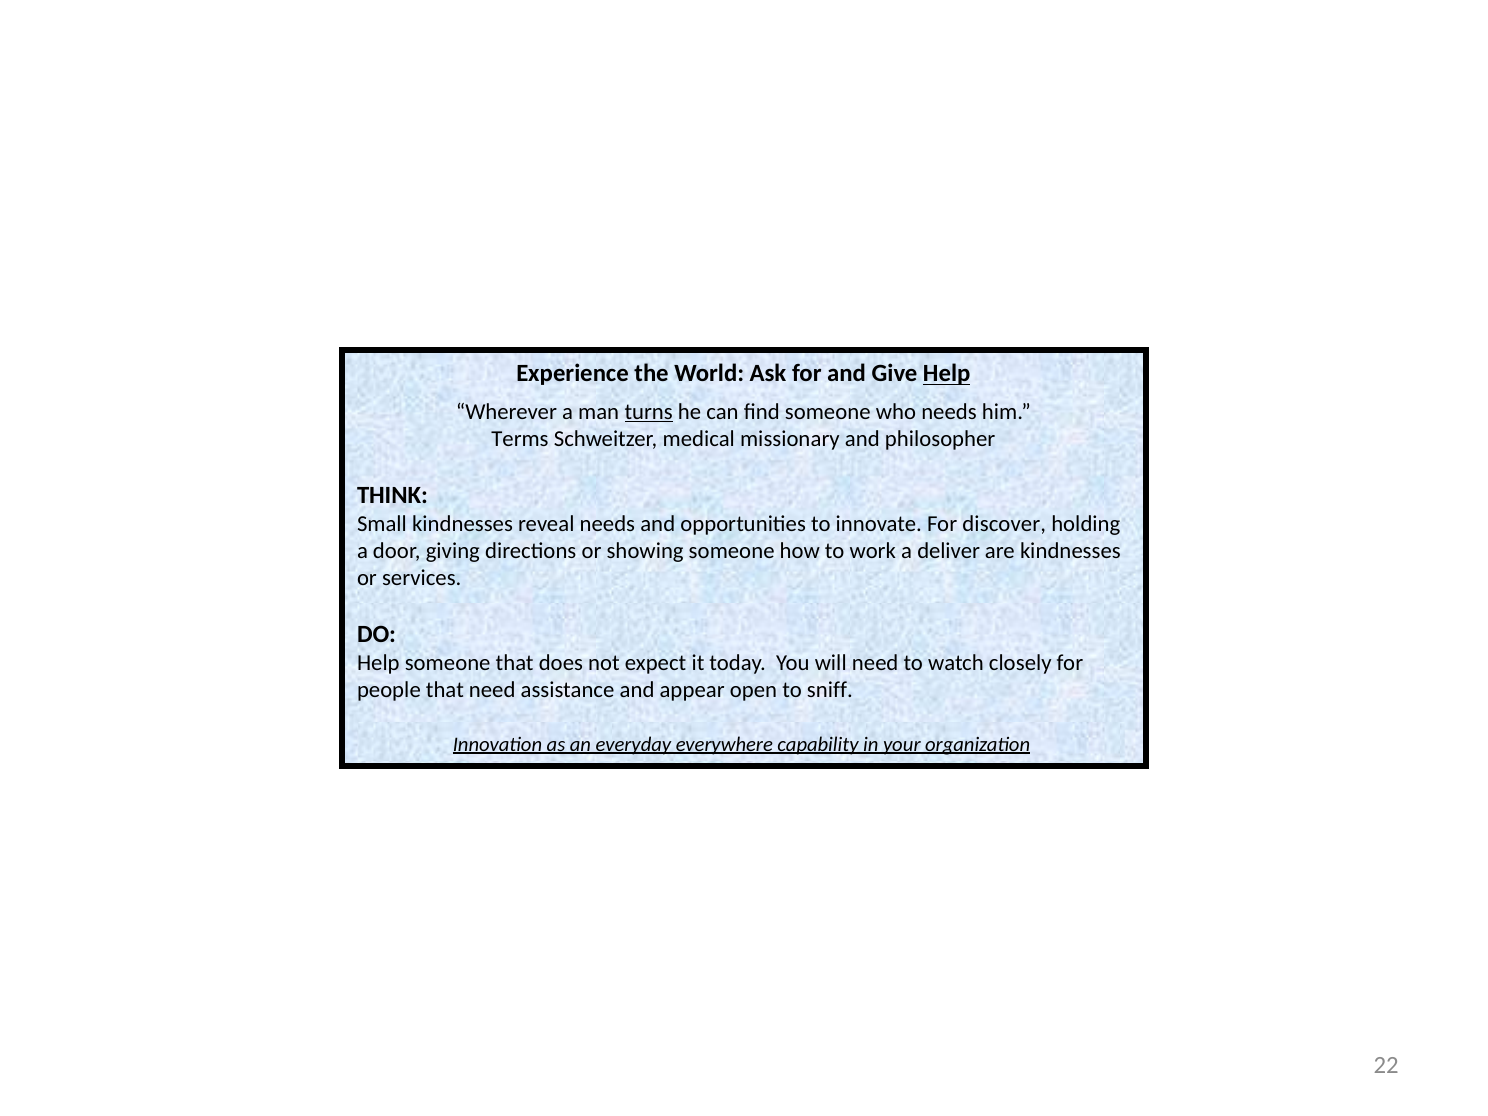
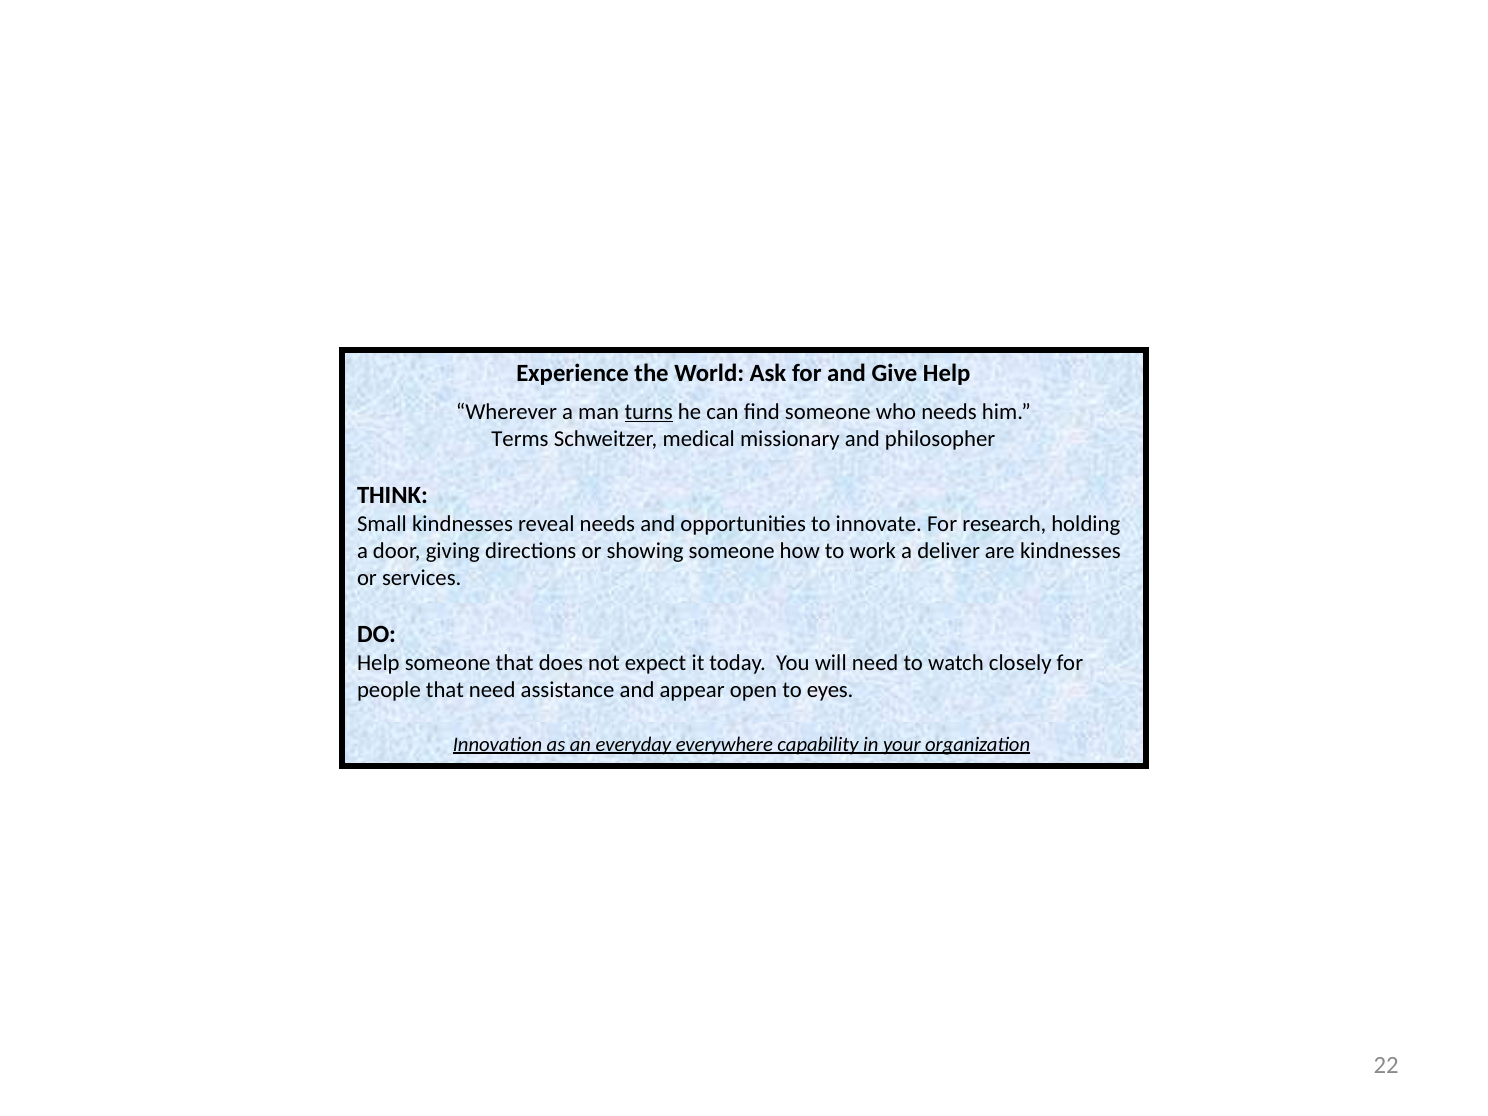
Help at (947, 374) underline: present -> none
discover: discover -> research
sniff: sniff -> eyes
